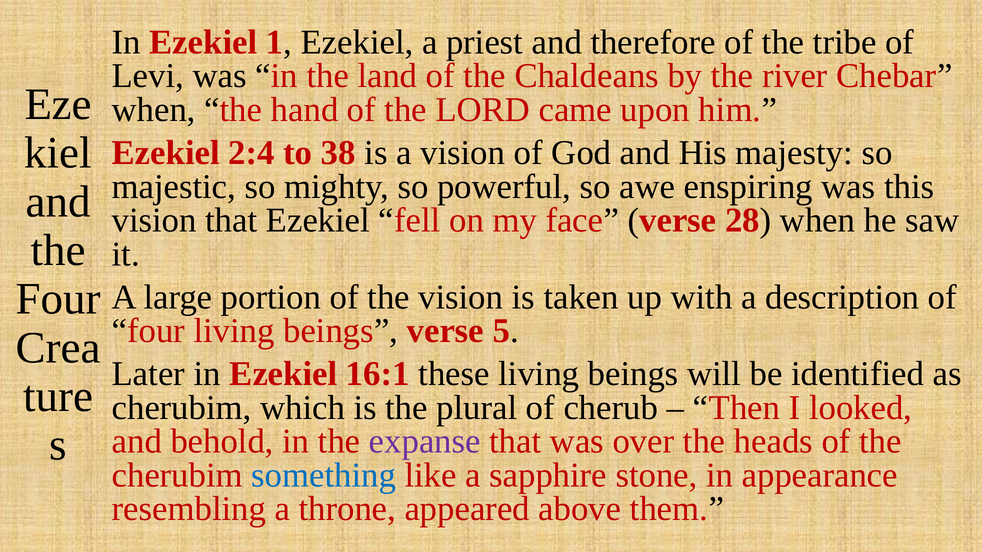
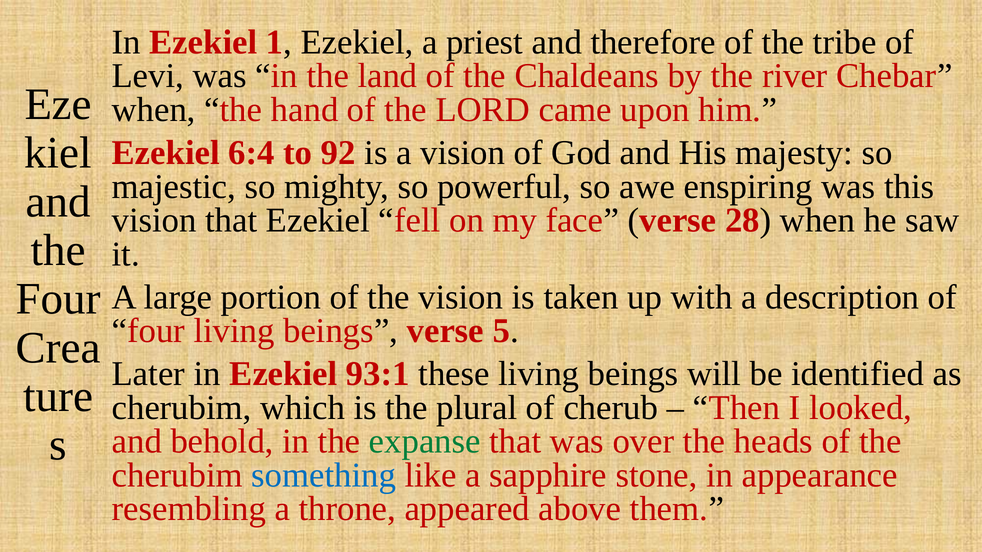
2:4: 2:4 -> 6:4
38: 38 -> 92
16:1: 16:1 -> 93:1
expanse colour: purple -> green
